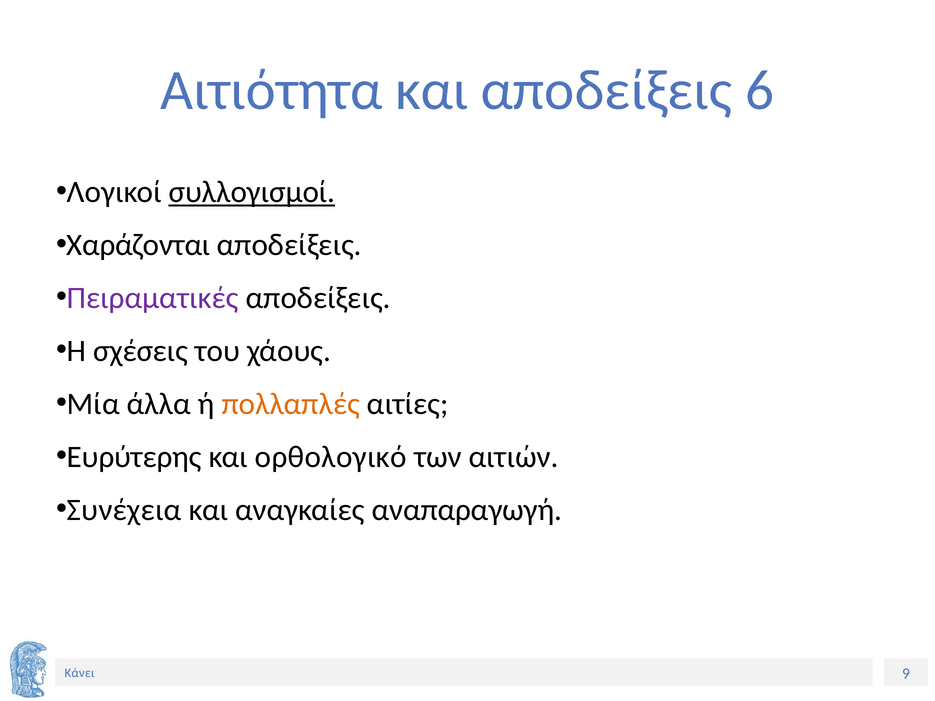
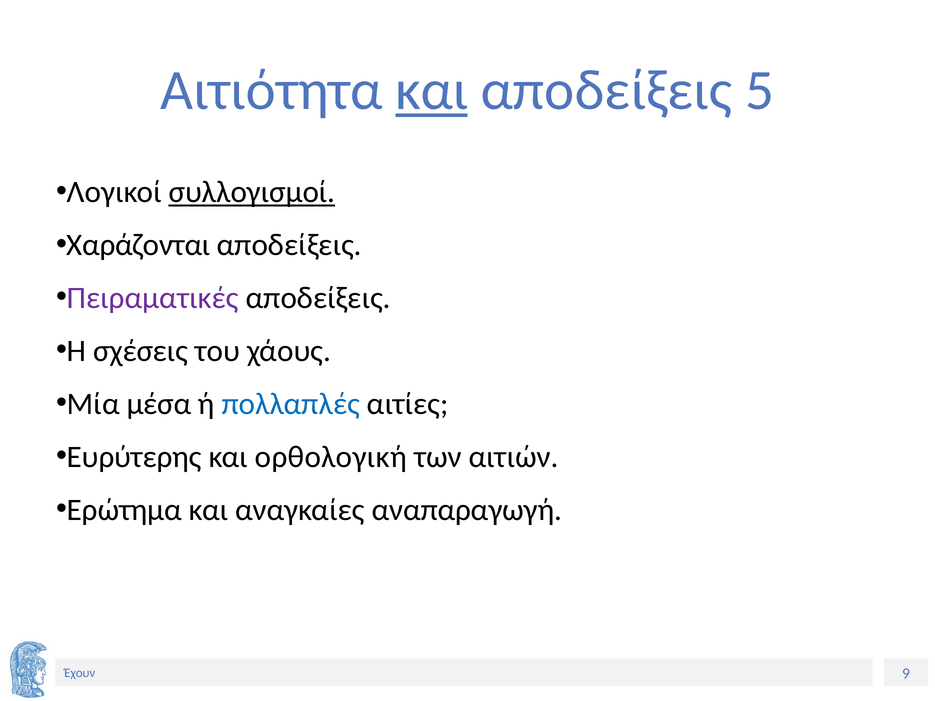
και at (432, 91) underline: none -> present
6: 6 -> 5
άλλα: άλλα -> μέσα
πολλαπλές colour: orange -> blue
ορθολογικό: ορθολογικό -> ορθολογική
Συνέχεια: Συνέχεια -> Ερώτημα
Κάνει: Κάνει -> Έχουν
